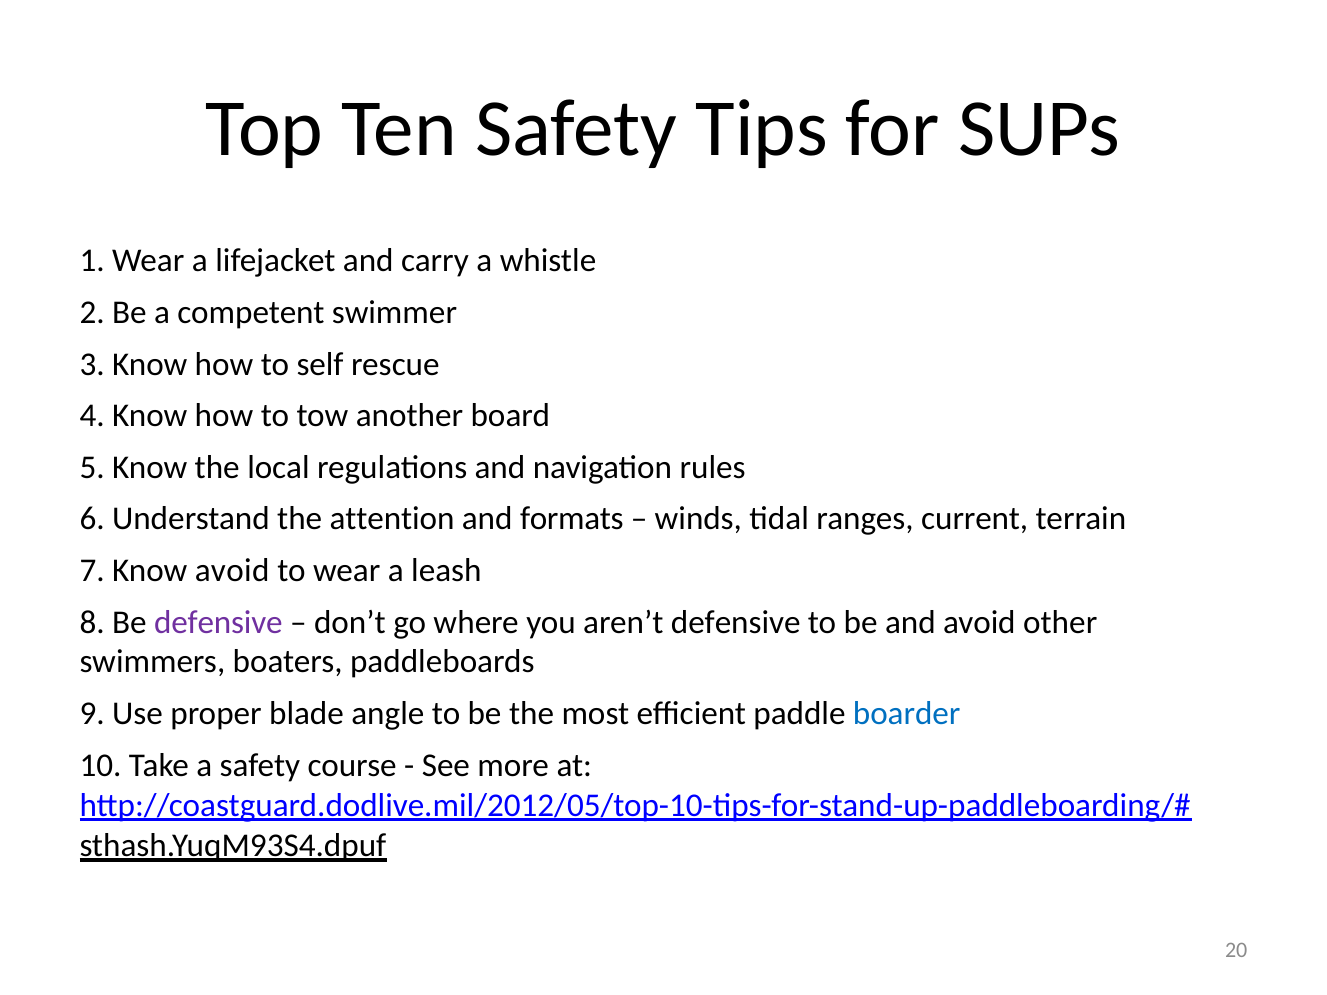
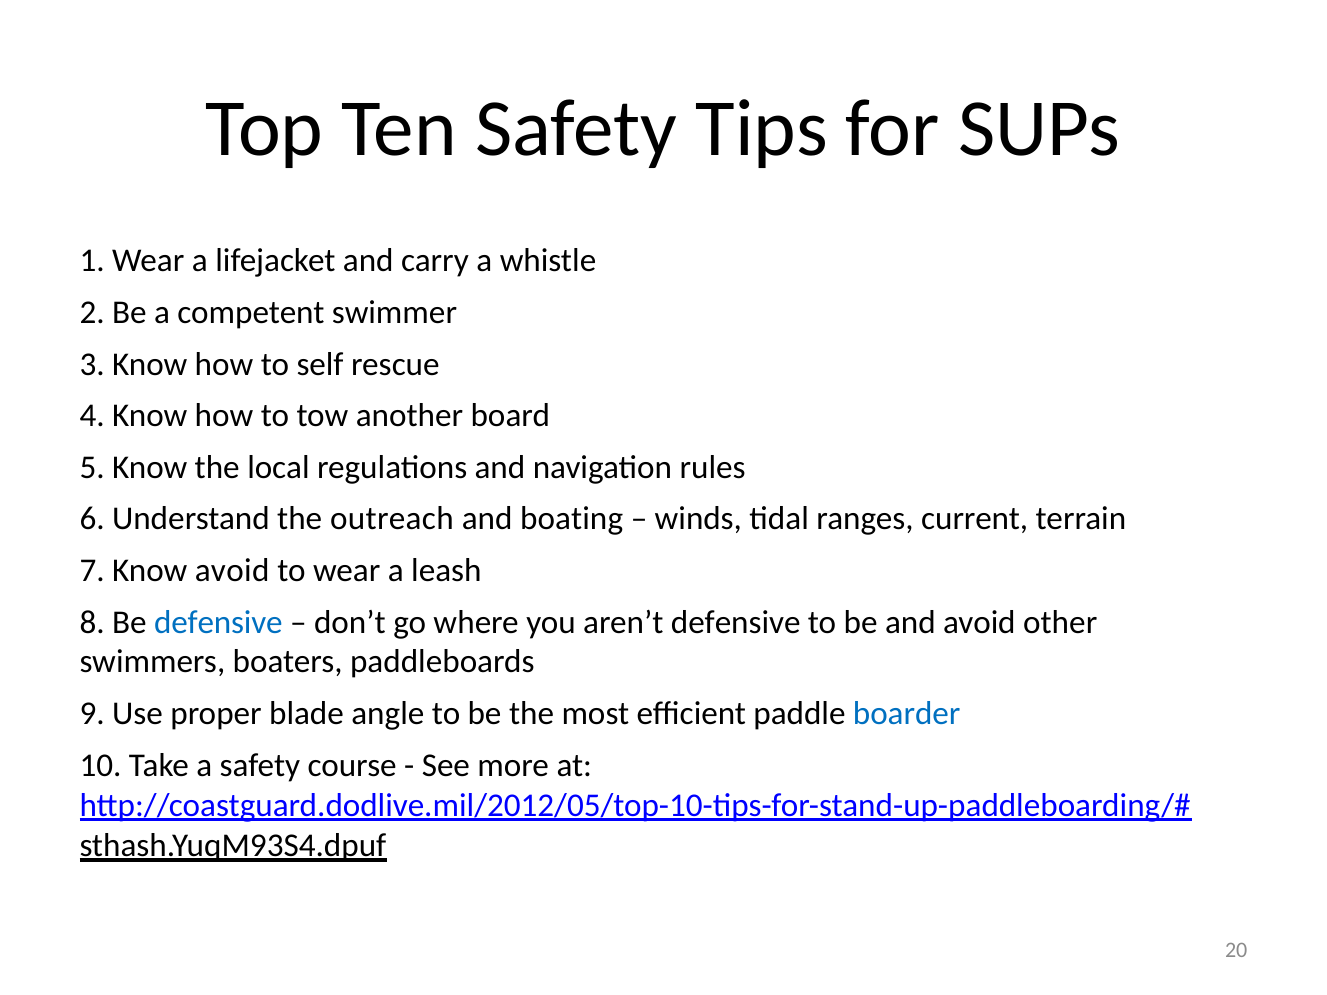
attention: attention -> outreach
formats: formats -> boating
defensive at (218, 622) colour: purple -> blue
